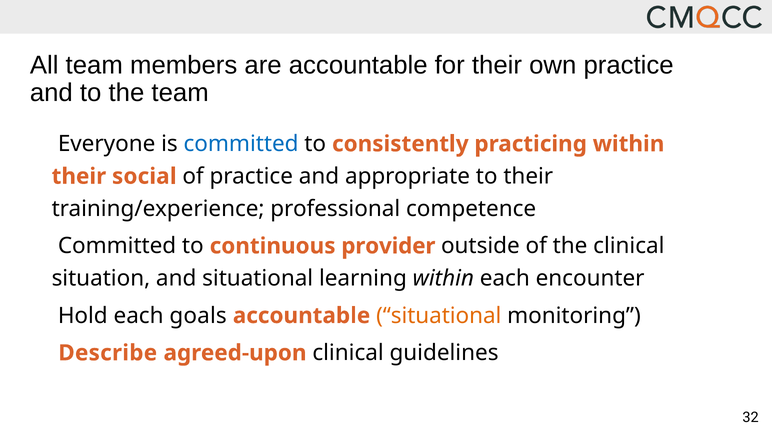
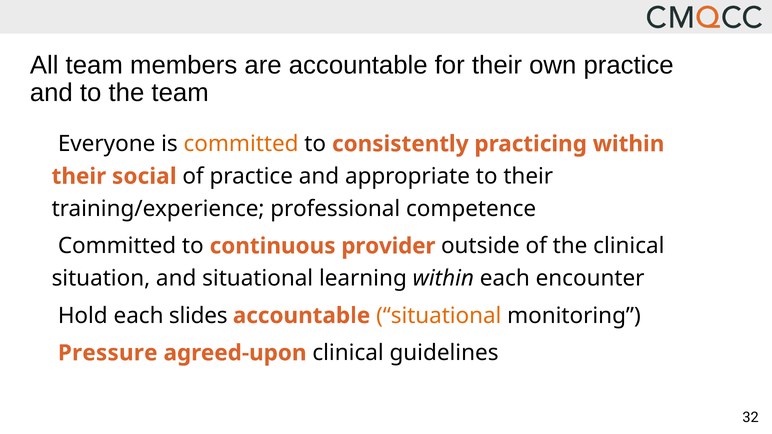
committed at (241, 144) colour: blue -> orange
goals: goals -> slides
Describe: Describe -> Pressure
